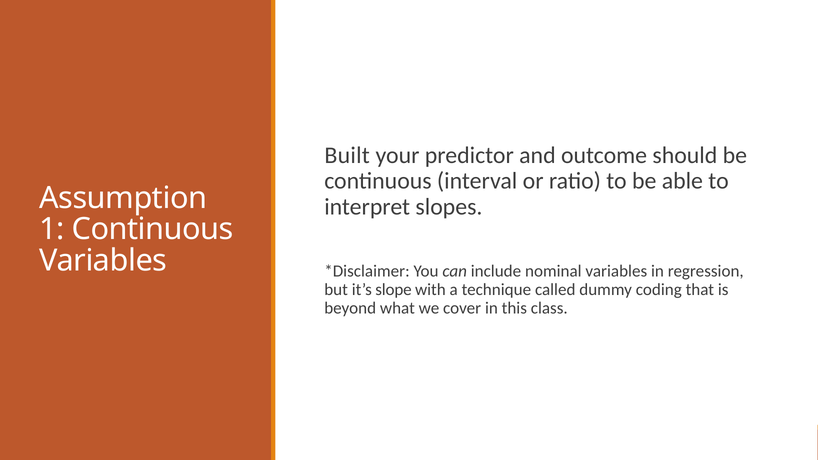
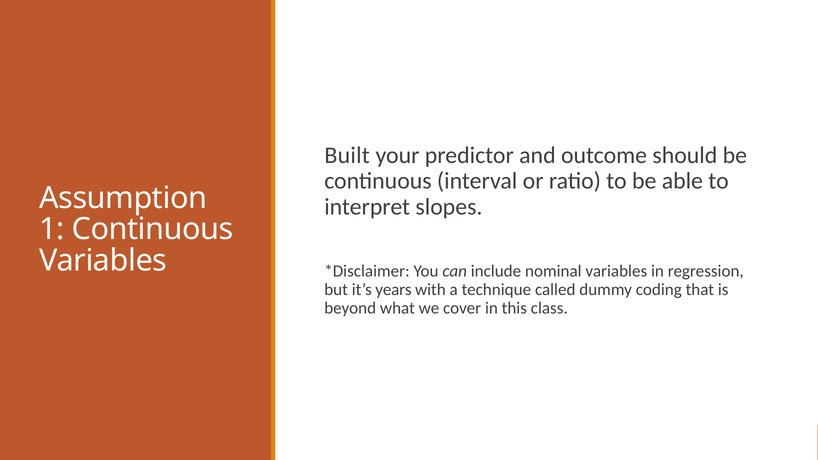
slope: slope -> years
